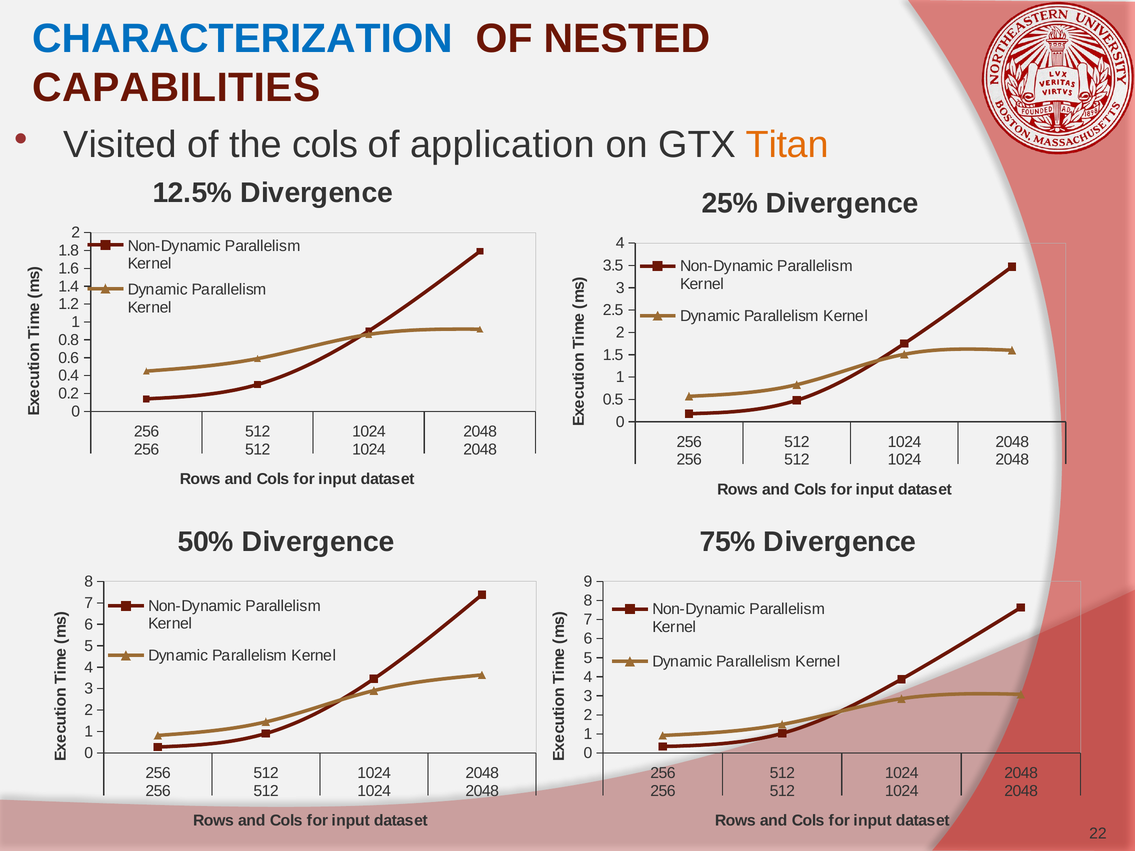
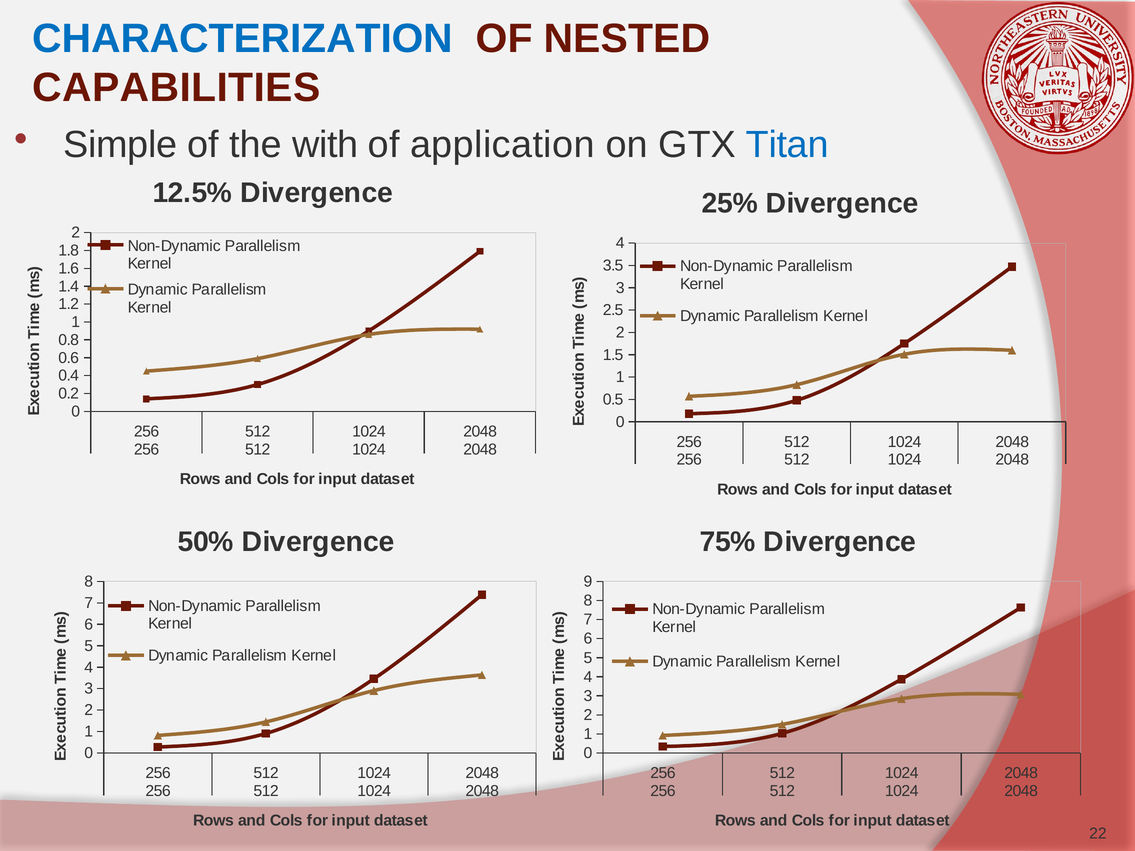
Visited: Visited -> Simple
the cols: cols -> with
Titan colour: orange -> blue
